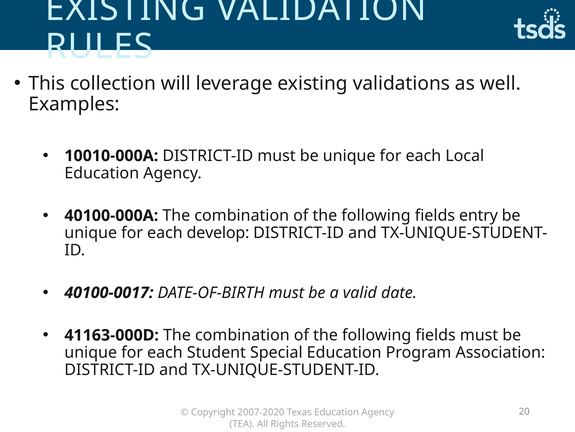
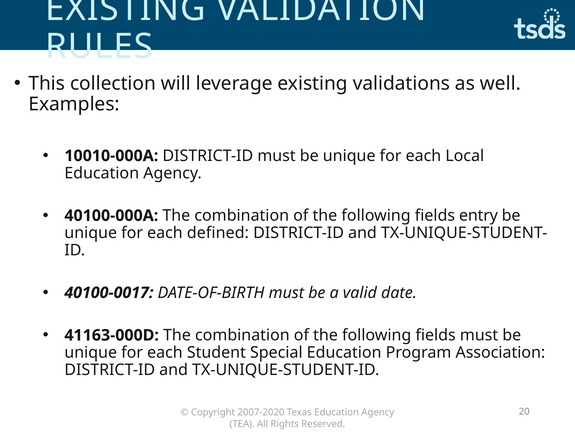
develop: develop -> defined
